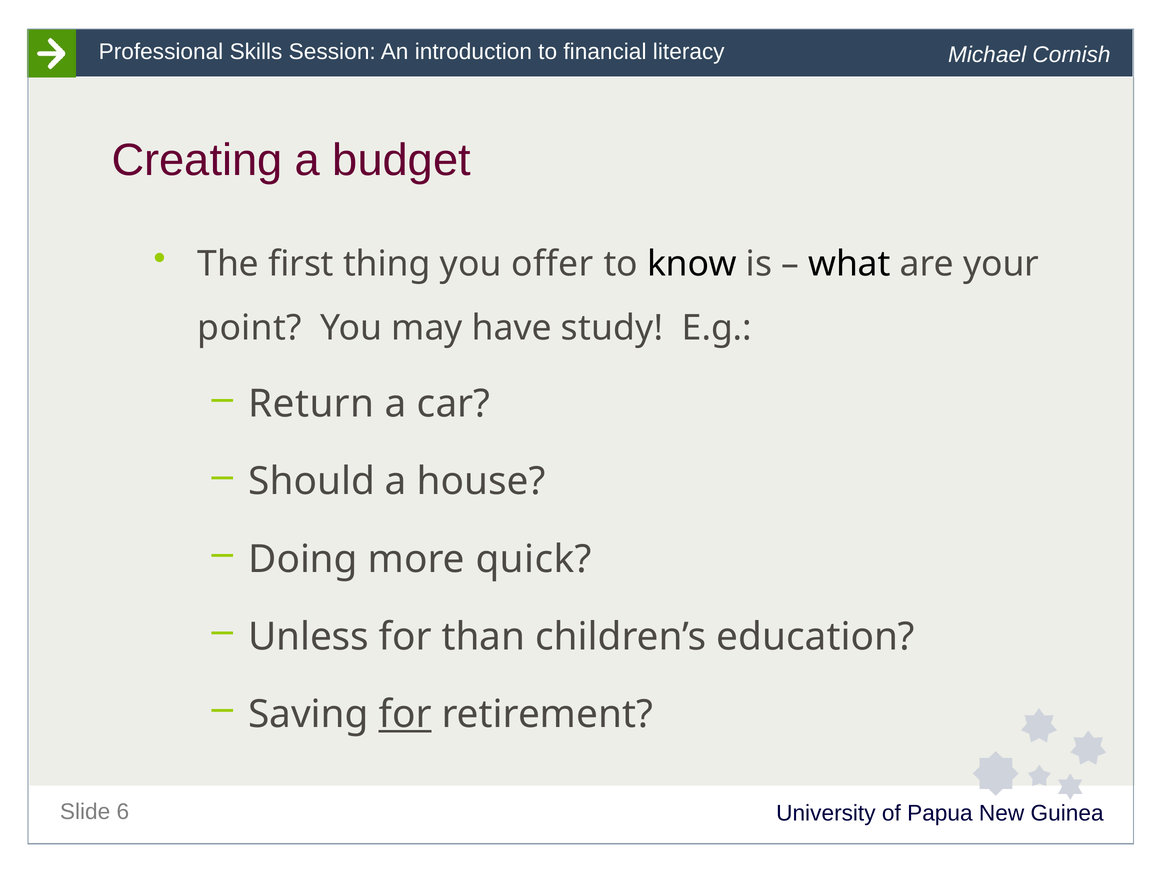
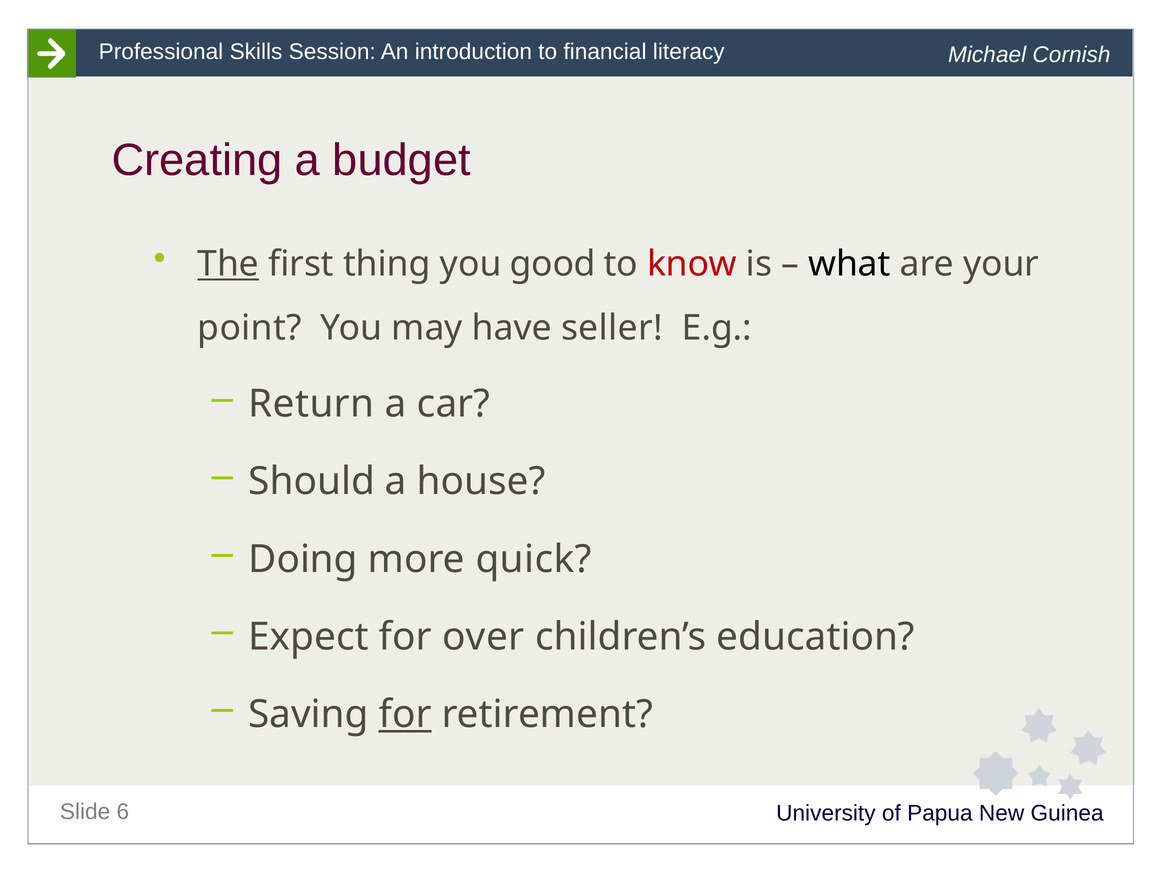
The underline: none -> present
offer: offer -> good
know colour: black -> red
study: study -> seller
Unless: Unless -> Expect
than: than -> over
